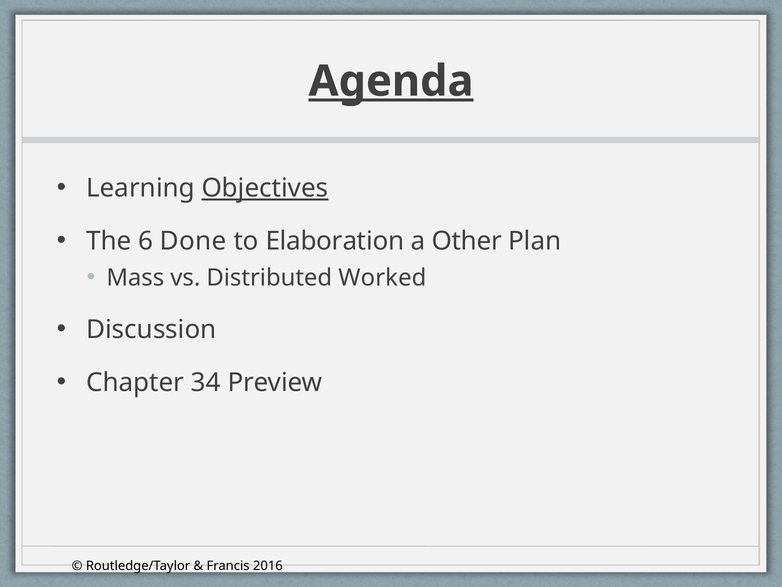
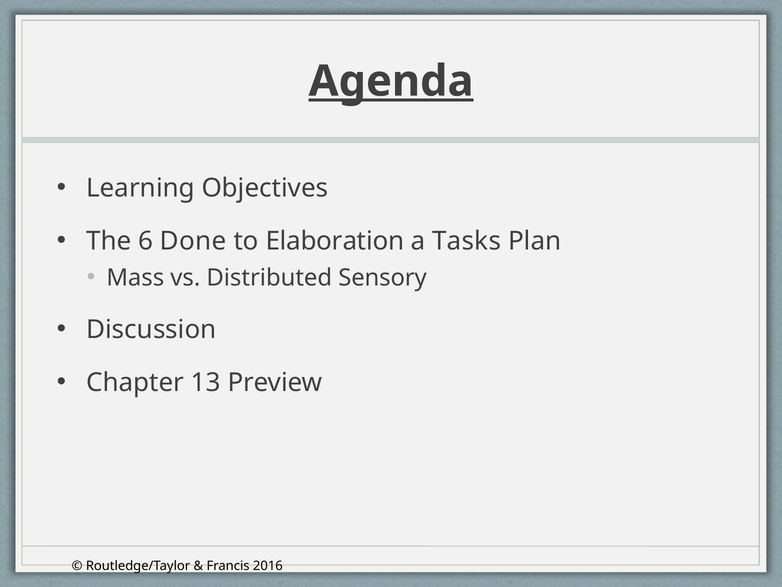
Objectives underline: present -> none
Other: Other -> Tasks
Worked: Worked -> Sensory
34: 34 -> 13
